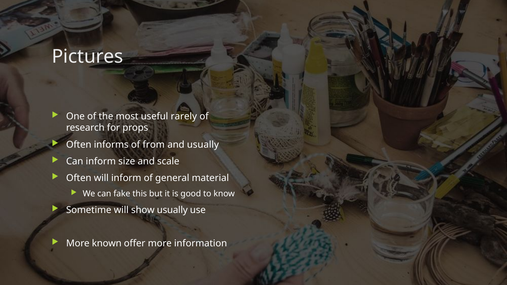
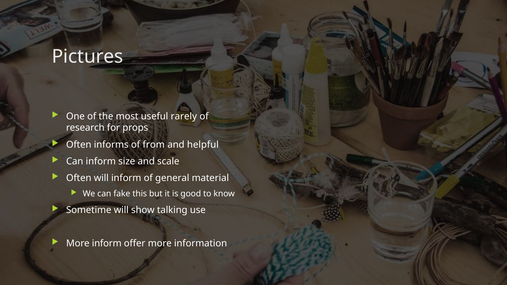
and usually: usually -> helpful
show usually: usually -> talking
More known: known -> inform
